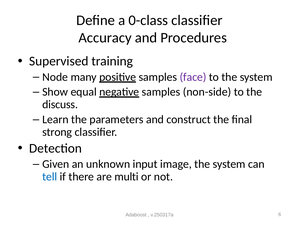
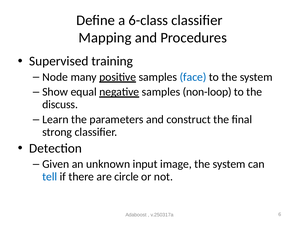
0-class: 0-class -> 6-class
Accuracy: Accuracy -> Mapping
face colour: purple -> blue
non-side: non-side -> non-loop
multi: multi -> circle
